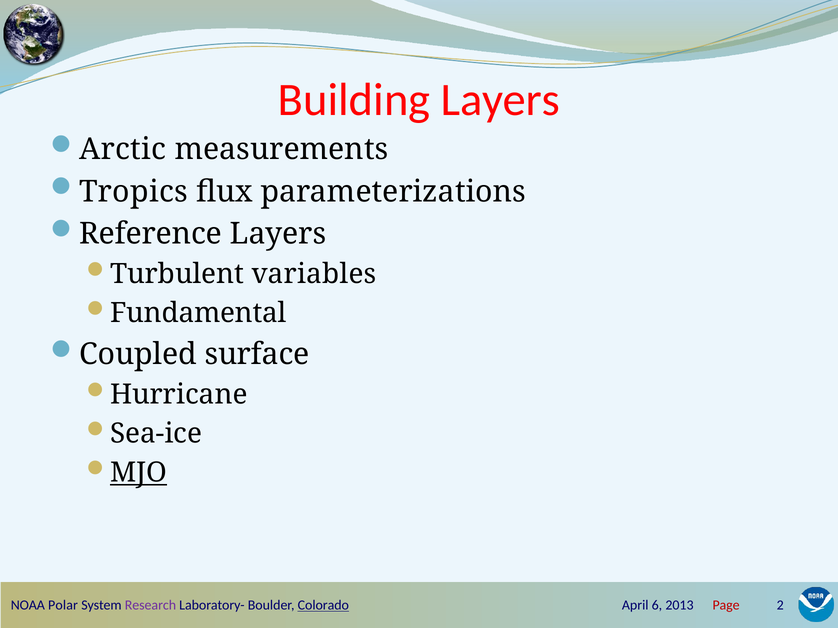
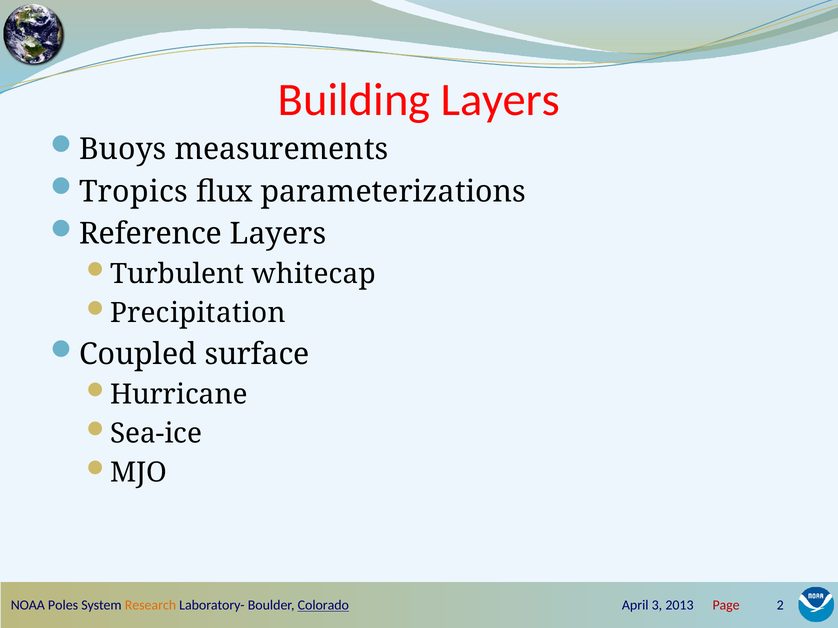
Arctic: Arctic -> Buoys
variables: variables -> whitecap
Fundamental: Fundamental -> Precipitation
MJO underline: present -> none
Polar: Polar -> Poles
Research colour: purple -> orange
6: 6 -> 3
